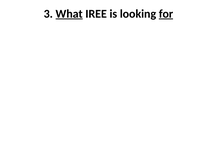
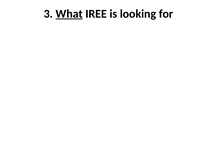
for underline: present -> none
